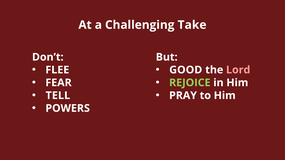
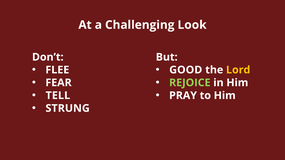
Take: Take -> Look
Lord colour: pink -> yellow
POWERS: POWERS -> STRUNG
